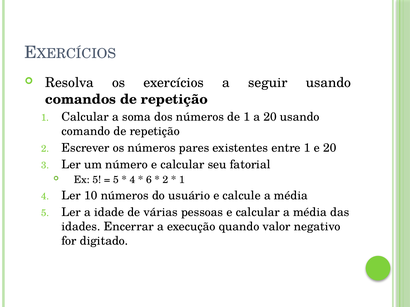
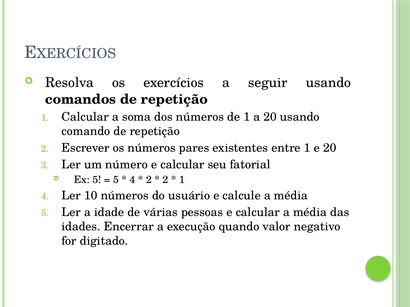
6 at (149, 180): 6 -> 2
